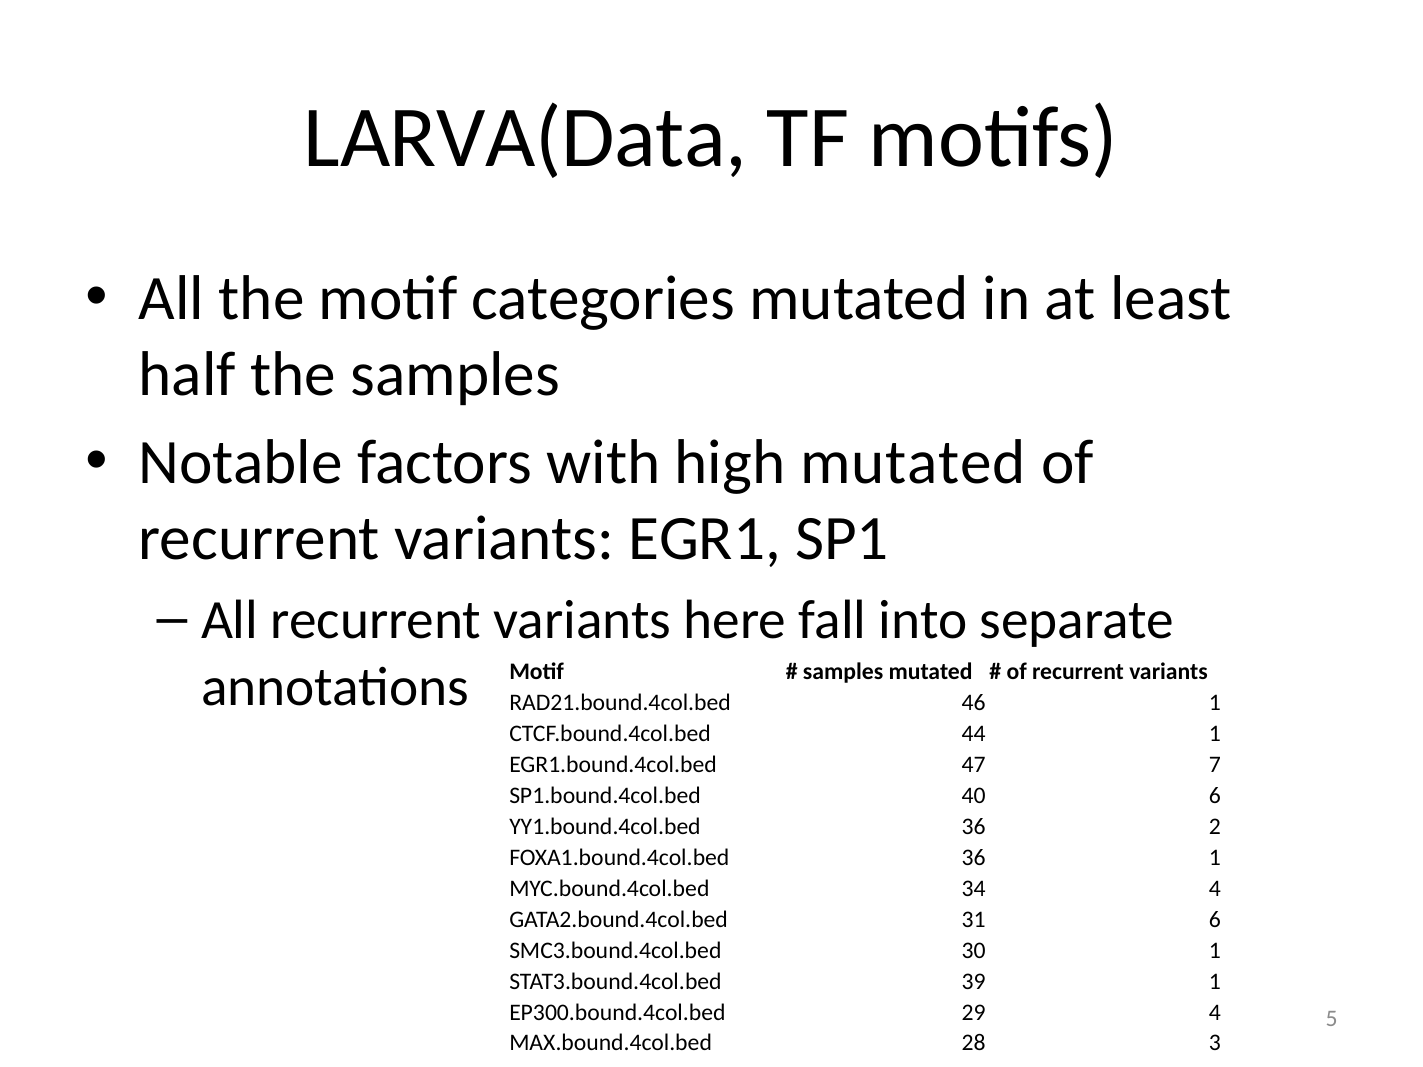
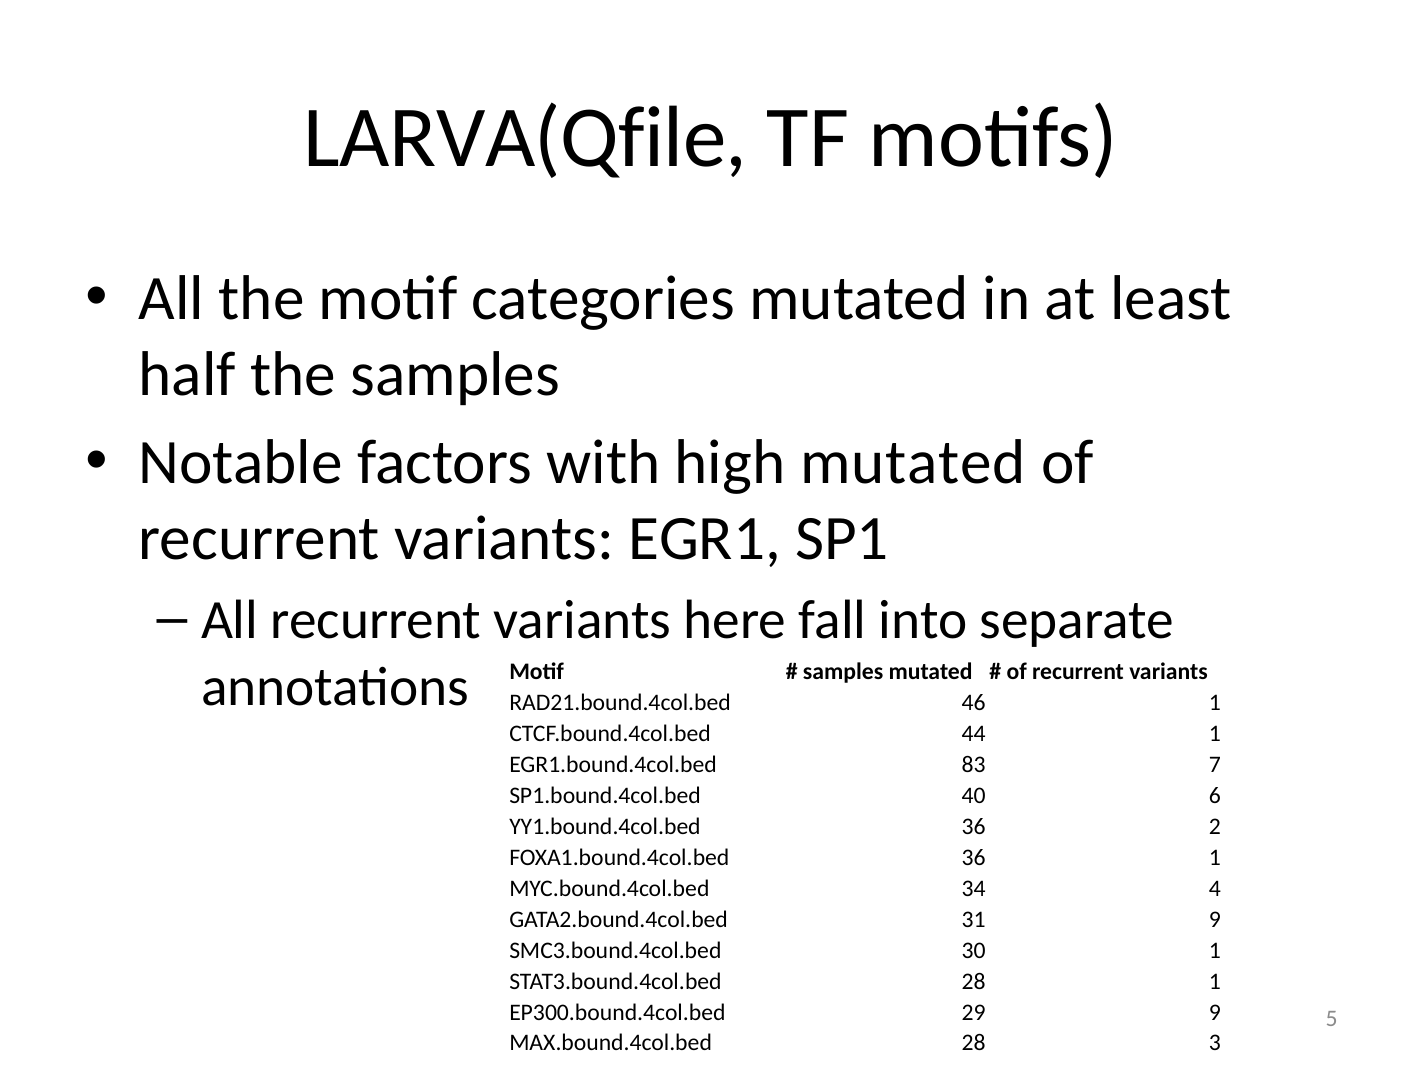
LARVA(Data: LARVA(Data -> LARVA(Qfile
47: 47 -> 83
31 6: 6 -> 9
STAT3.bound.4col.bed 39: 39 -> 28
29 4: 4 -> 9
